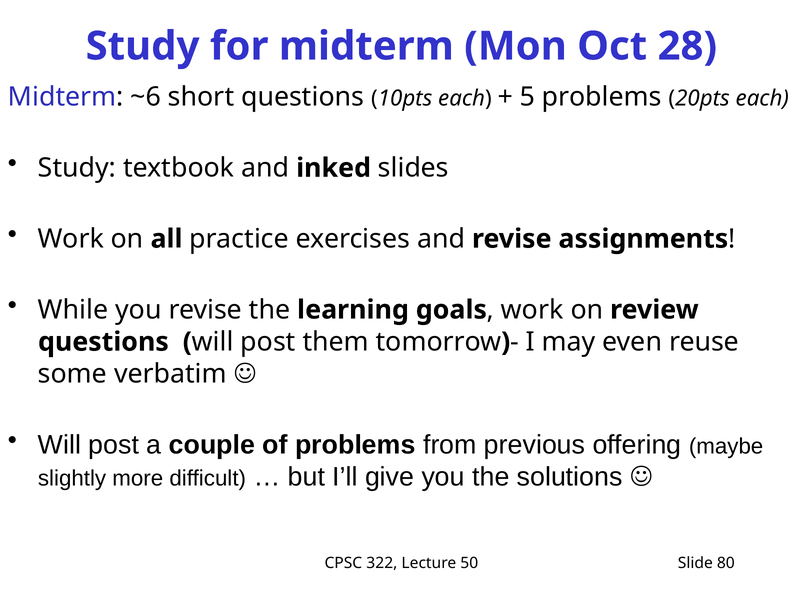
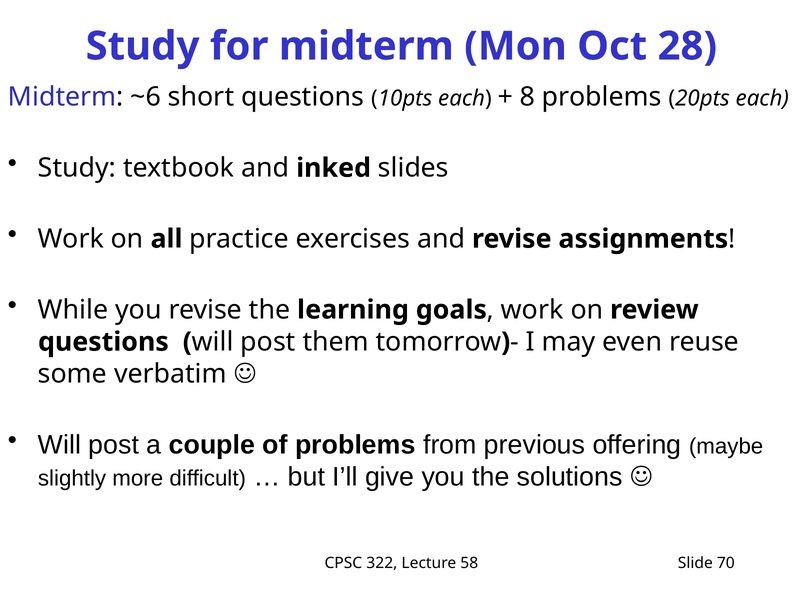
5: 5 -> 8
50: 50 -> 58
80: 80 -> 70
